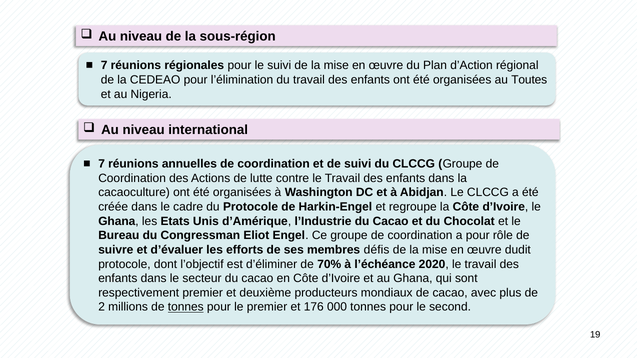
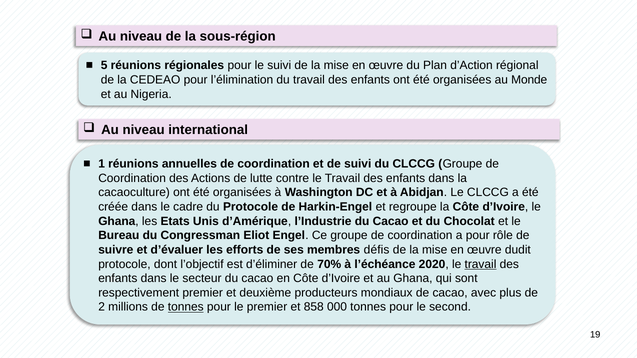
7 at (104, 66): 7 -> 5
Toutes: Toutes -> Monde
7 at (102, 164): 7 -> 1
travail at (480, 264) underline: none -> present
176: 176 -> 858
